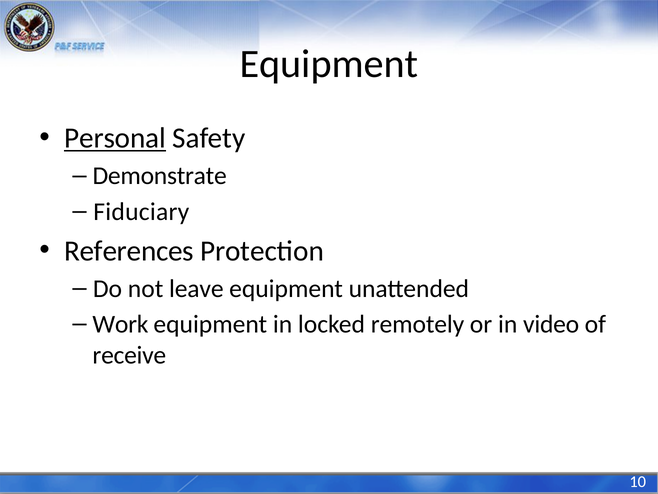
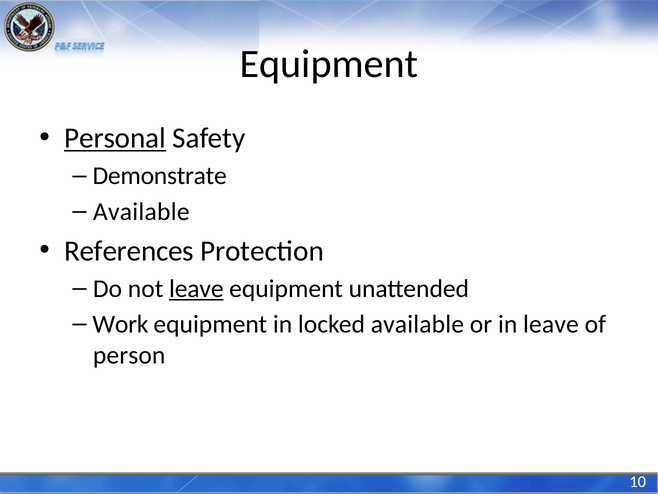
Fiduciary at (141, 212): Fiduciary -> Available
leave at (196, 288) underline: none -> present
locked remotely: remotely -> available
in video: video -> leave
receive: receive -> person
